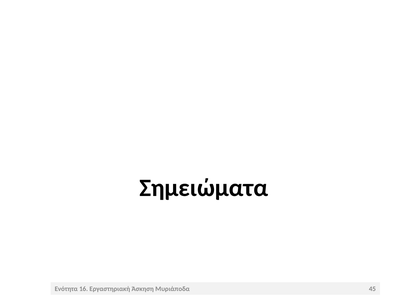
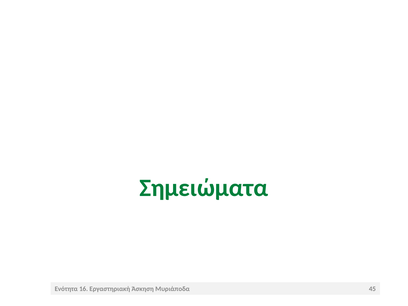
Σημειώματα colour: black -> green
